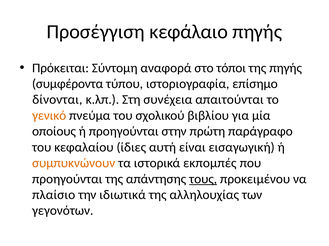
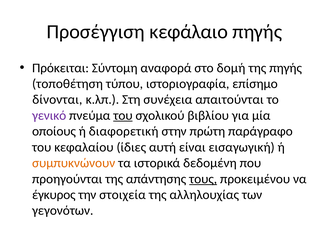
τόποι: τόποι -> δομή
συμφέροντα: συμφέροντα -> τοποθέτηση
γενικό colour: orange -> purple
του at (123, 116) underline: none -> present
ή προηγούνται: προηγούνται -> διαφορετική
εκπομπές: εκπομπές -> δεδομένη
πλαίσιο: πλαίσιο -> έγκυρος
ιδιωτικά: ιδιωτικά -> στοιχεία
